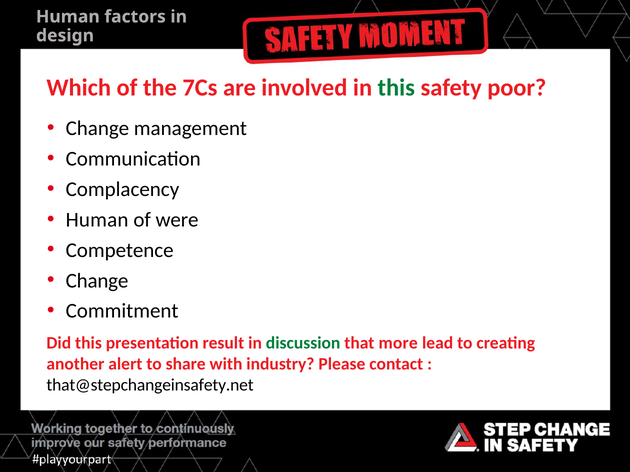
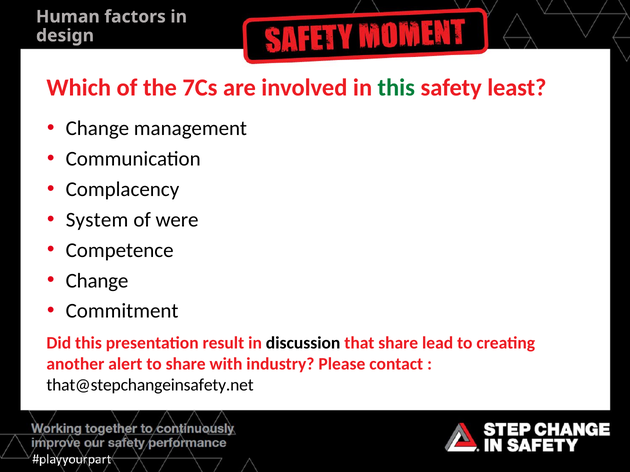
poor: poor -> least
Human at (97, 220): Human -> System
discussion colour: green -> black
that more: more -> share
